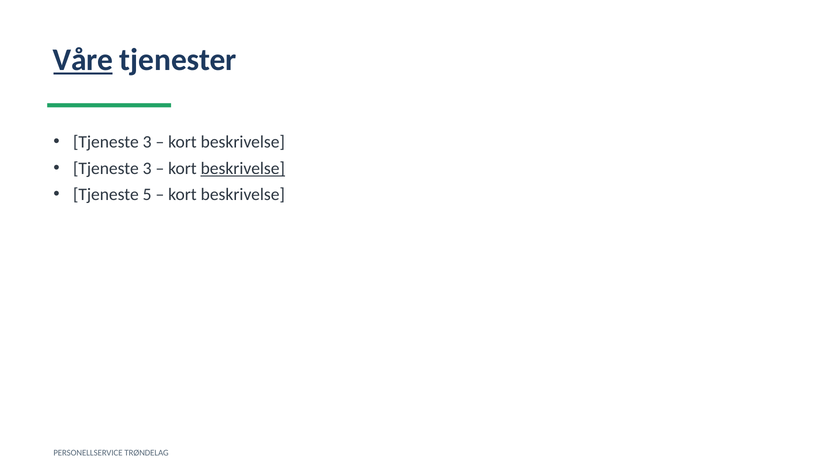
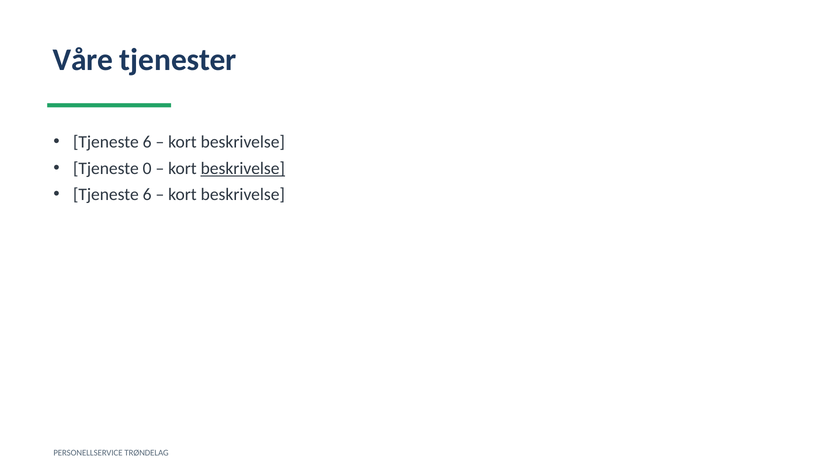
Våre underline: present -> none
3 at (147, 142): 3 -> 6
3 at (147, 168): 3 -> 0
5 at (147, 195): 5 -> 6
